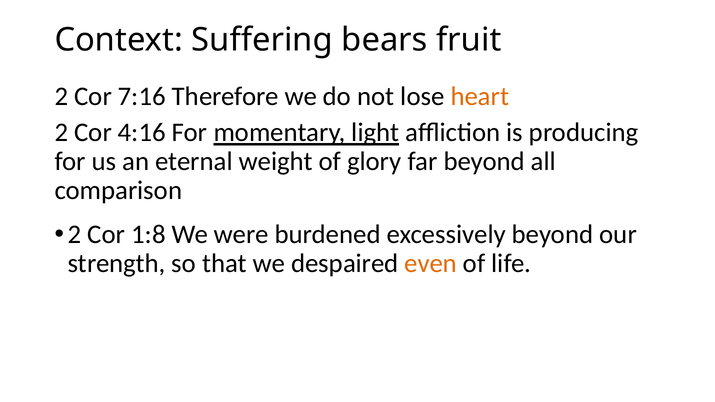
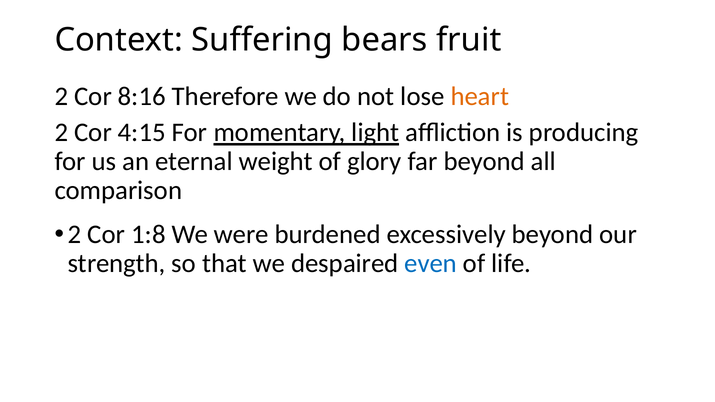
7:16: 7:16 -> 8:16
4:16: 4:16 -> 4:15
even colour: orange -> blue
